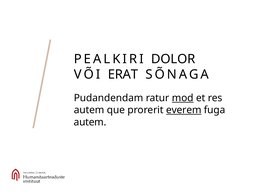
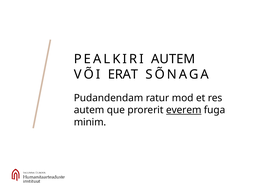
PEALKIRI DOLOR: DOLOR -> AUTEM
mod underline: present -> none
autem at (90, 122): autem -> minim
